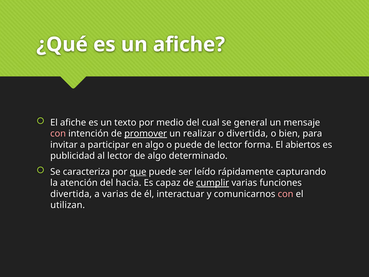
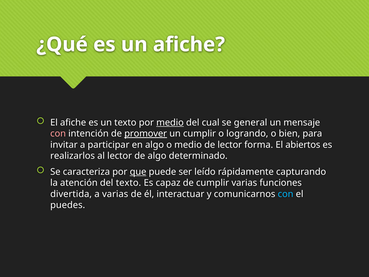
medio at (170, 122) underline: none -> present
un realizar: realizar -> cumplir
o divertida: divertida -> logrando
o puede: puede -> medio
publicidad: publicidad -> realizarlos
del hacia: hacia -> texto
cumplir at (213, 183) underline: present -> none
con at (286, 194) colour: pink -> light blue
utilizan: utilizan -> puedes
